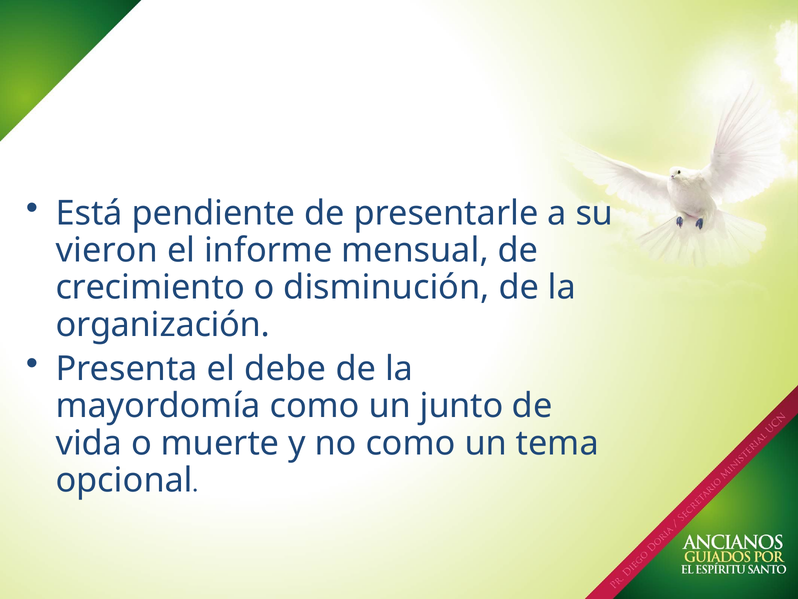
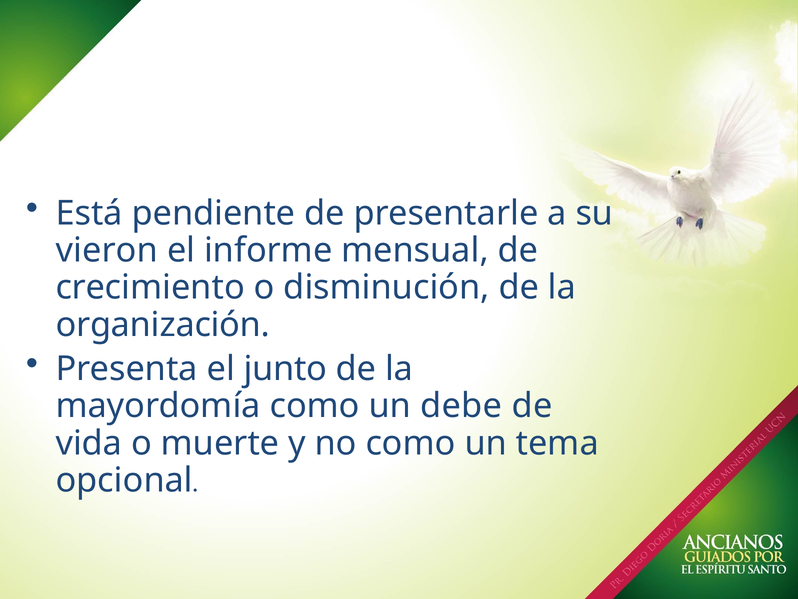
debe: debe -> junto
junto: junto -> debe
